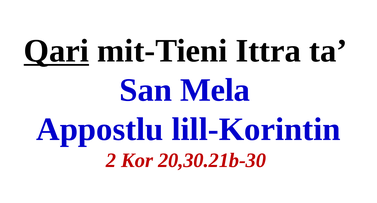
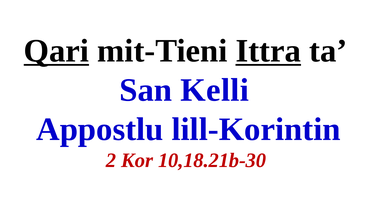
Ittra underline: none -> present
Mela: Mela -> Kelli
20,30.21b-30: 20,30.21b-30 -> 10,18.21b-30
